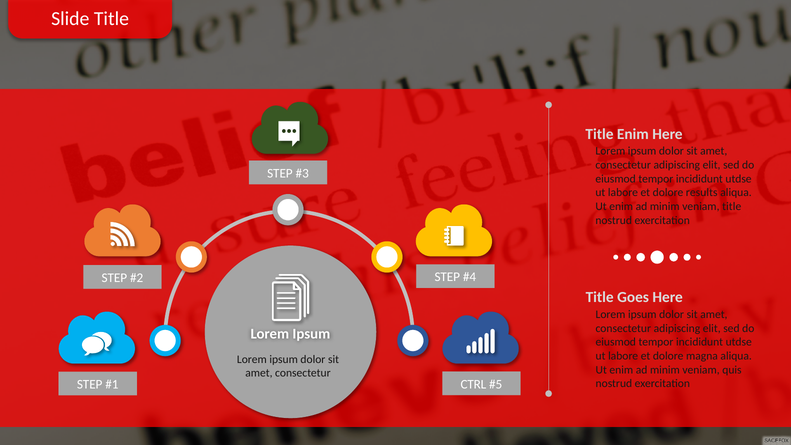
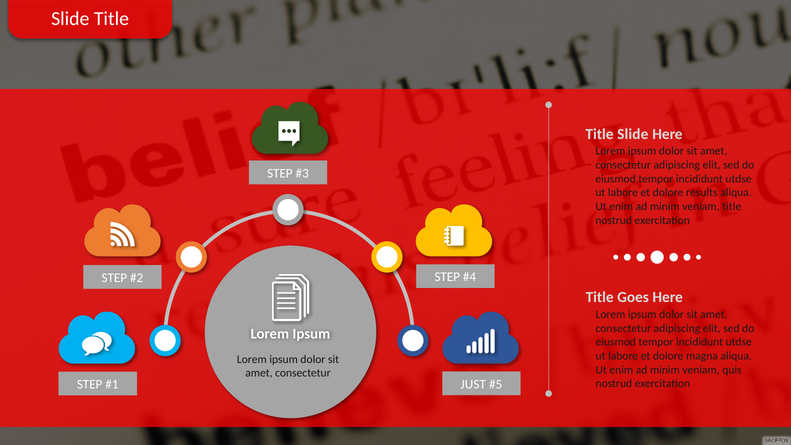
Title Enim: Enim -> Slide
CTRL: CTRL -> JUST
